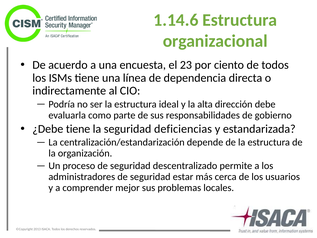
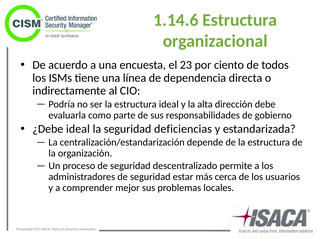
¿Debe tiene: tiene -> ideal
